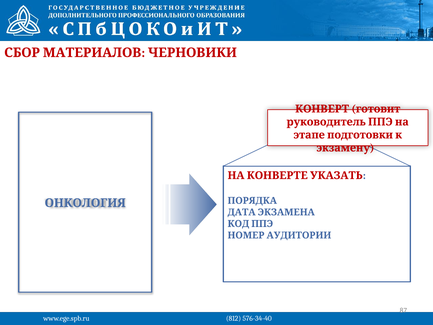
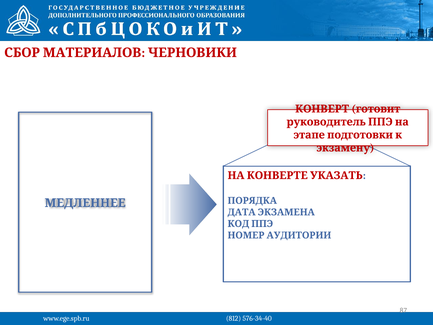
ОНКОЛОГИЯ: ОНКОЛОГИЯ -> МЕДЛЕННЕЕ
